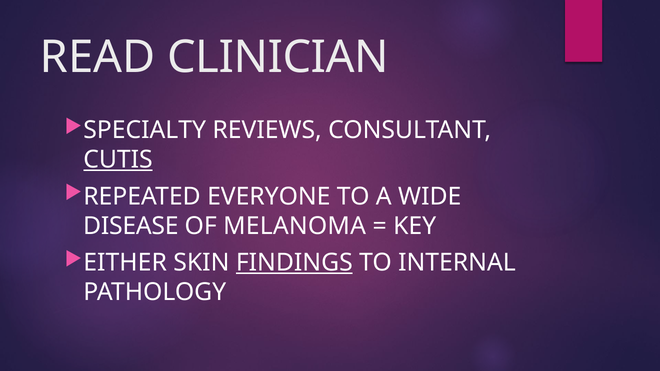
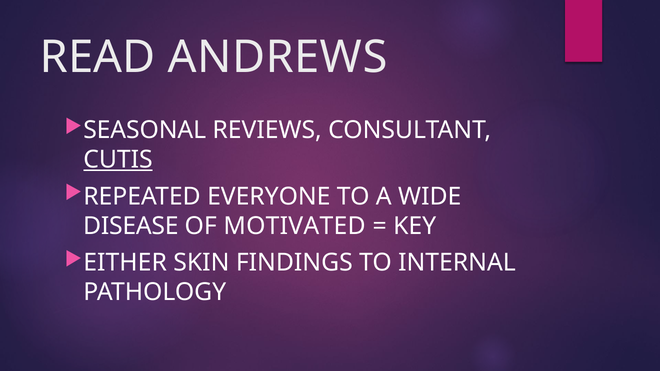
CLINICIAN: CLINICIAN -> ANDREWS
SPECIALTY: SPECIALTY -> SEASONAL
MELANOMA: MELANOMA -> MOTIVATED
FINDINGS underline: present -> none
